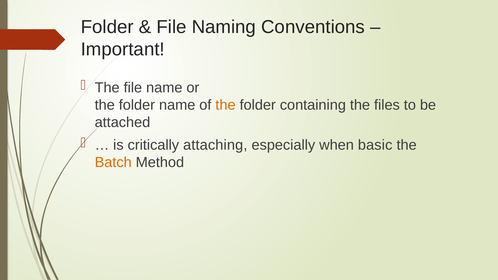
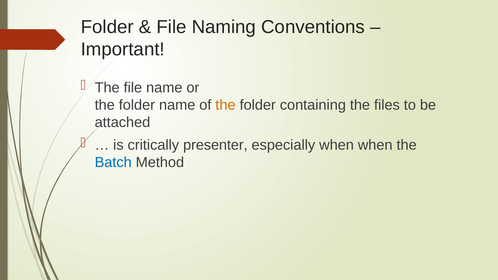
attaching: attaching -> presenter
when basic: basic -> when
Batch colour: orange -> blue
